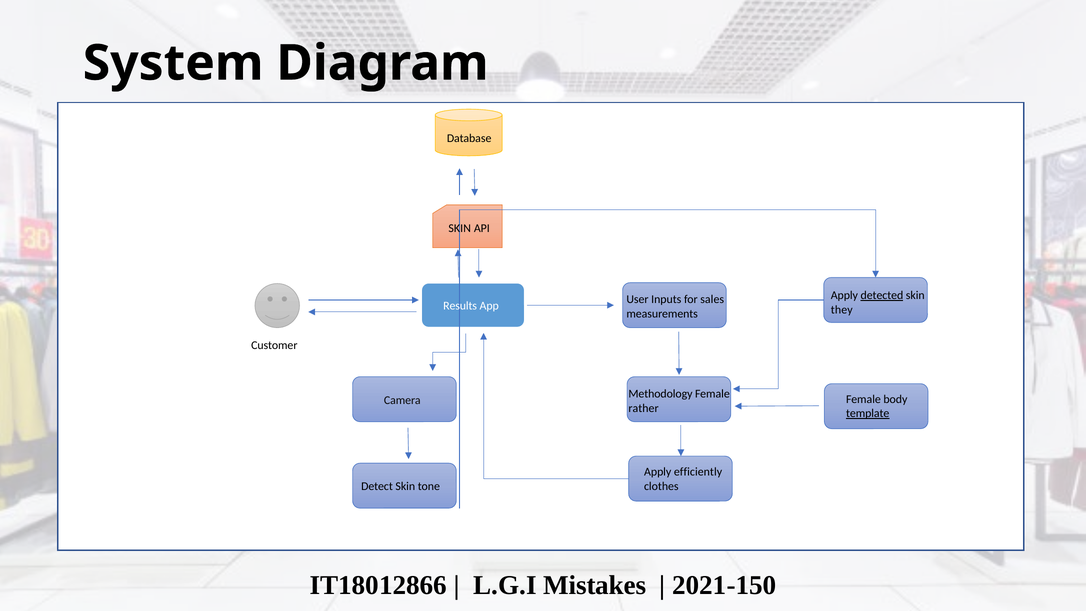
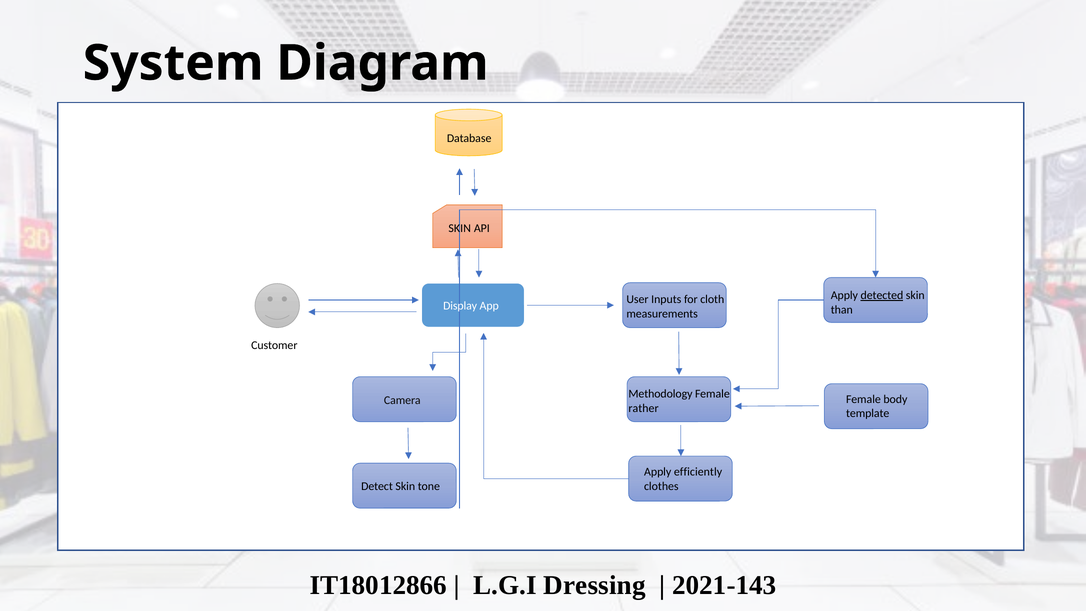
sales: sales -> cloth
Results: Results -> Display
they: they -> than
template underline: present -> none
Mistakes: Mistakes -> Dressing
2021-150: 2021-150 -> 2021-143
